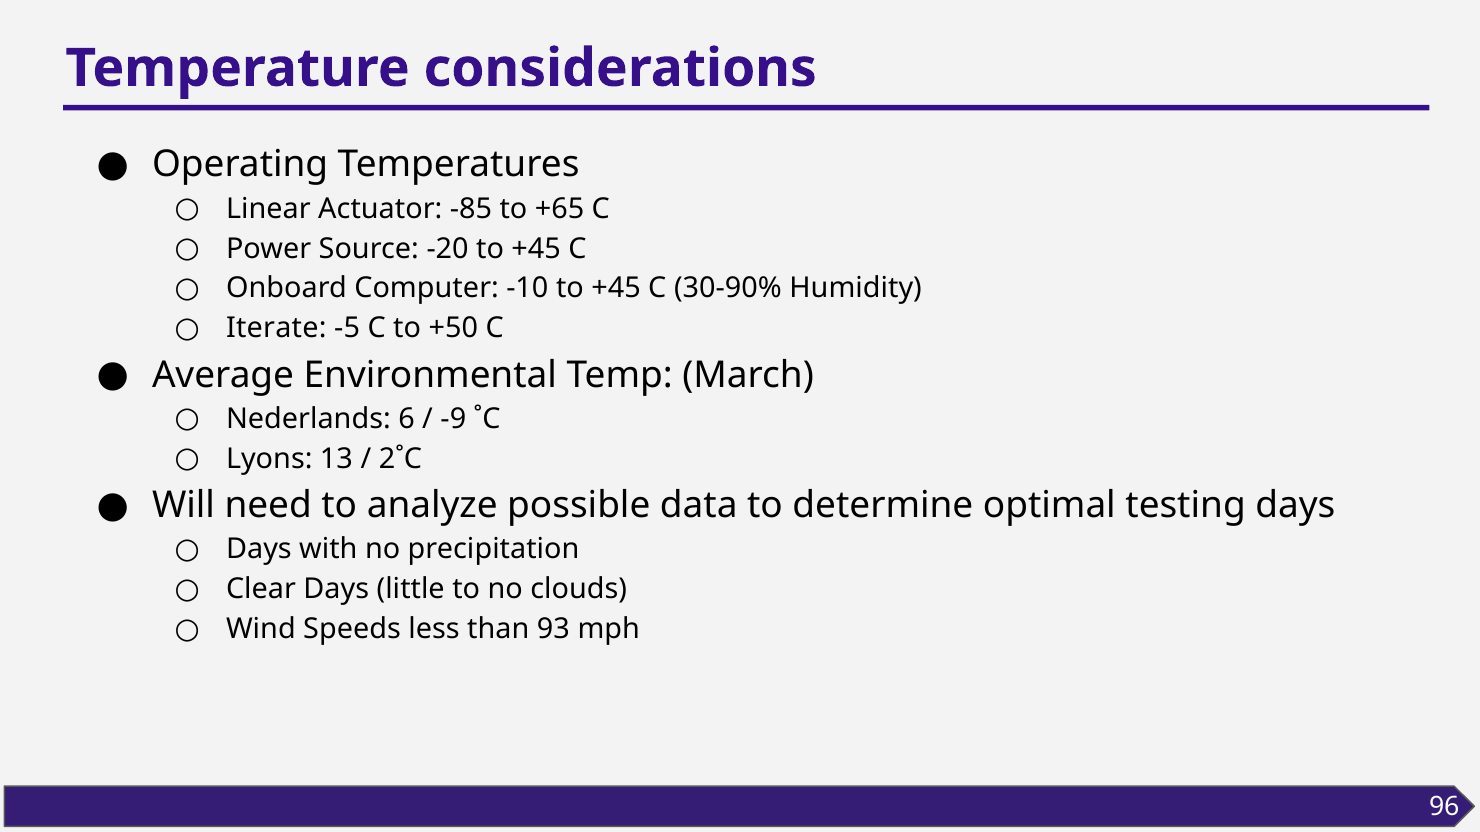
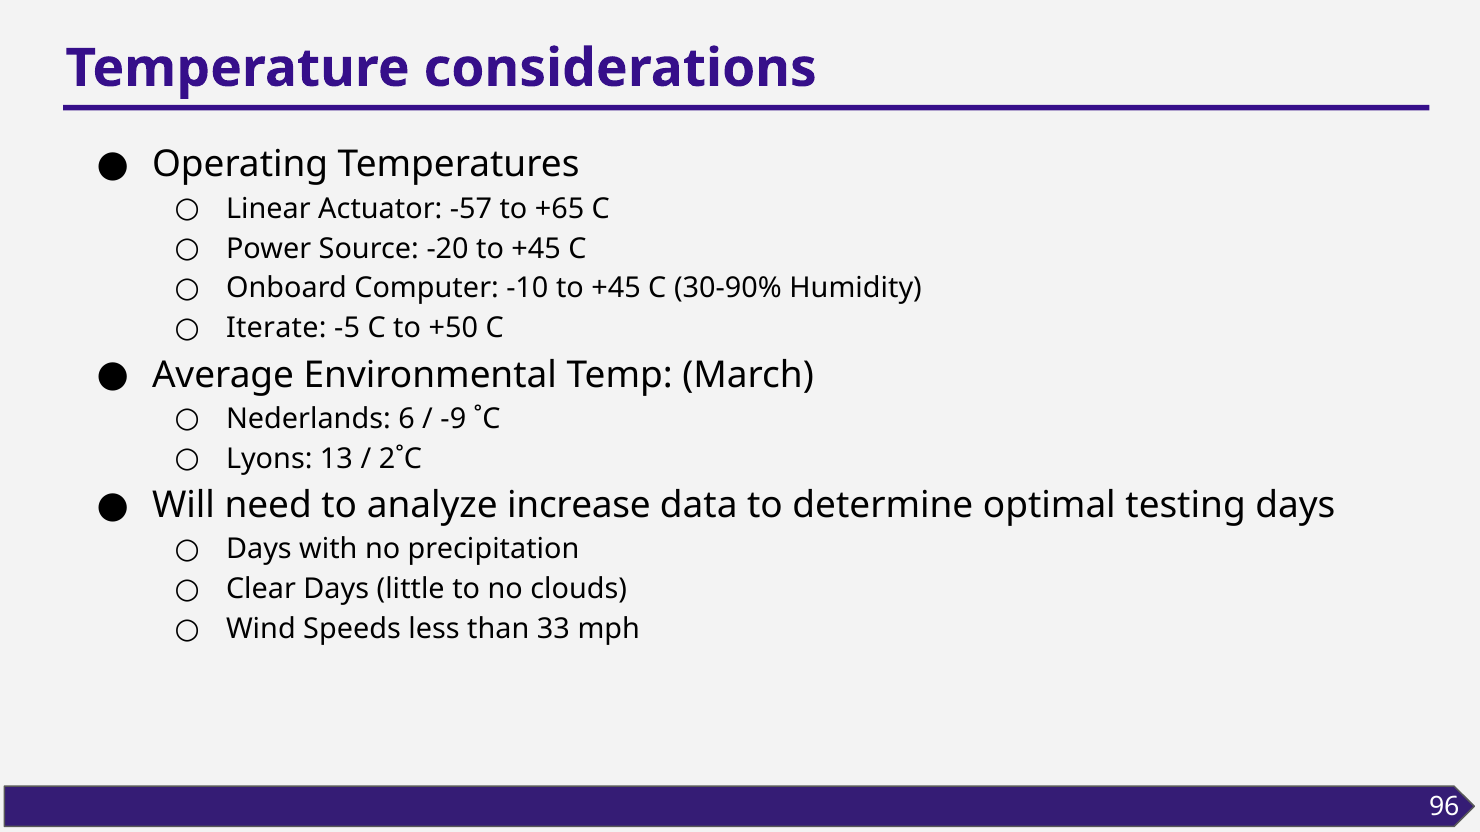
-85: -85 -> -57
possible: possible -> increase
93: 93 -> 33
